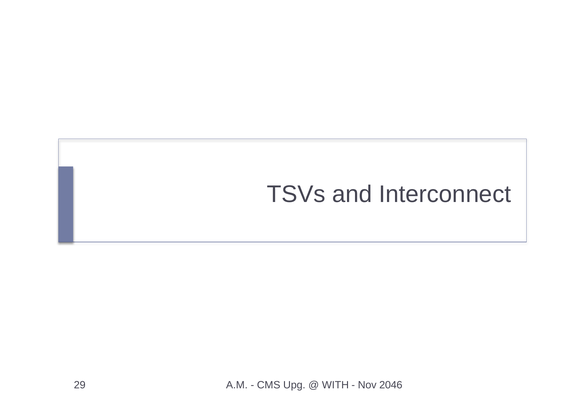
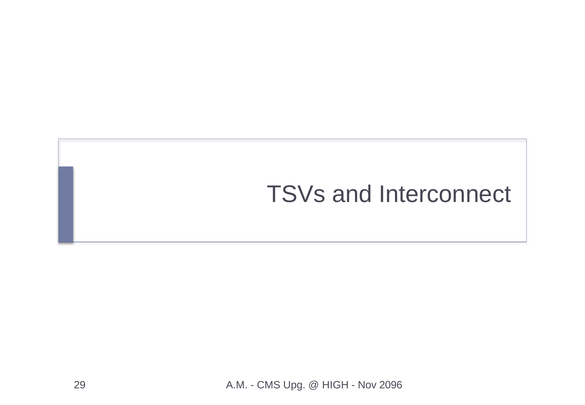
WITH: WITH -> HIGH
2046: 2046 -> 2096
